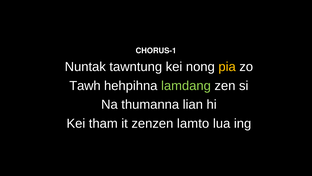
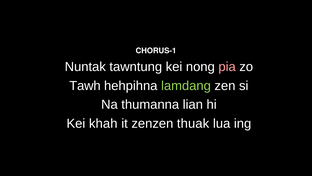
pia colour: yellow -> pink
tham: tham -> khah
lamto: lamto -> thuak
